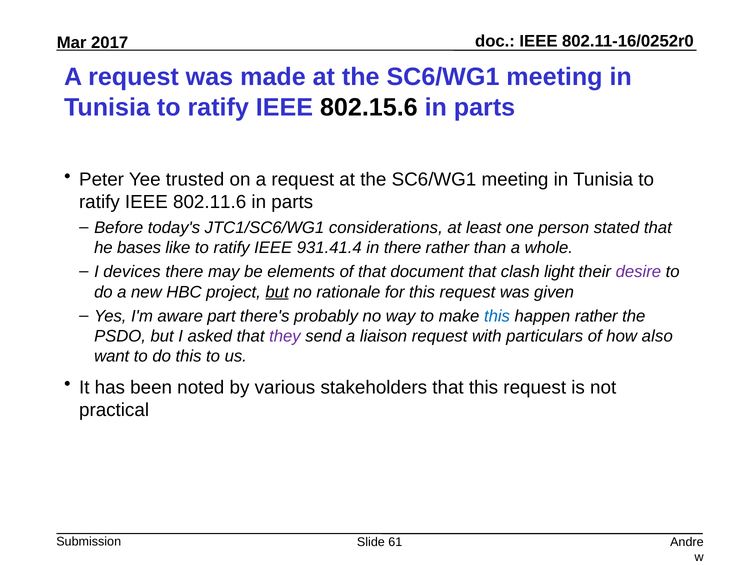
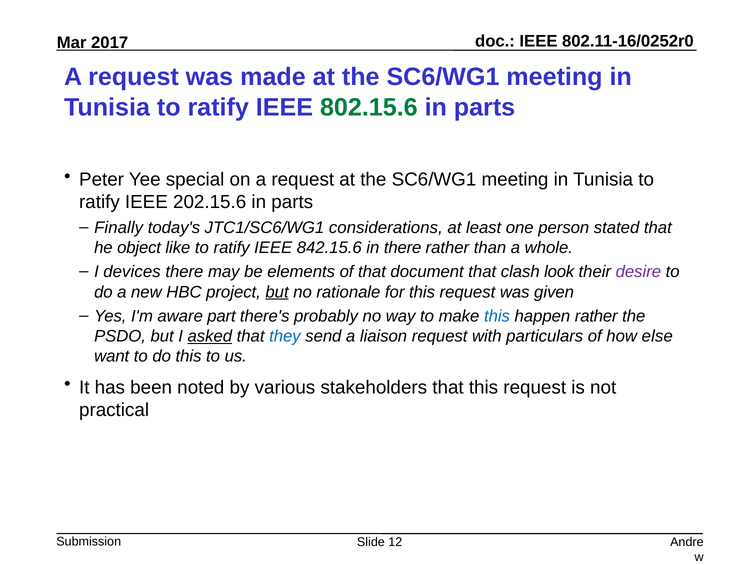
802.15.6 colour: black -> green
trusted: trusted -> special
802.11.6: 802.11.6 -> 202.15.6
Before: Before -> Finally
bases: bases -> object
931.41.4: 931.41.4 -> 842.15.6
light: light -> look
asked underline: none -> present
they colour: purple -> blue
also: also -> else
61: 61 -> 12
